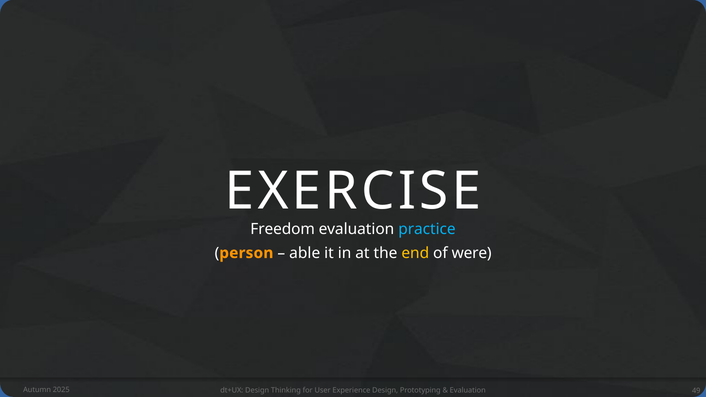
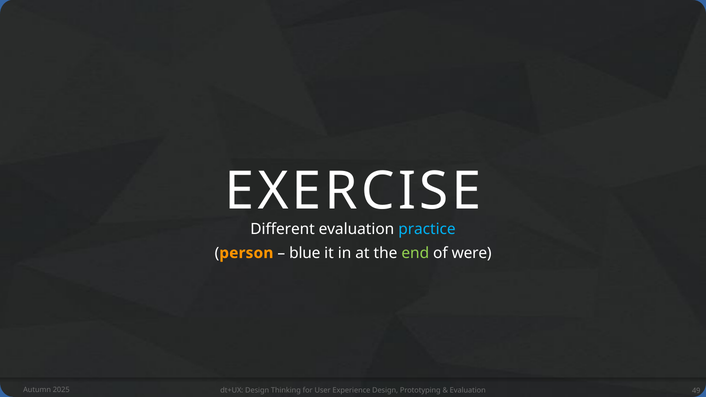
Freedom: Freedom -> Different
able: able -> blue
end colour: yellow -> light green
